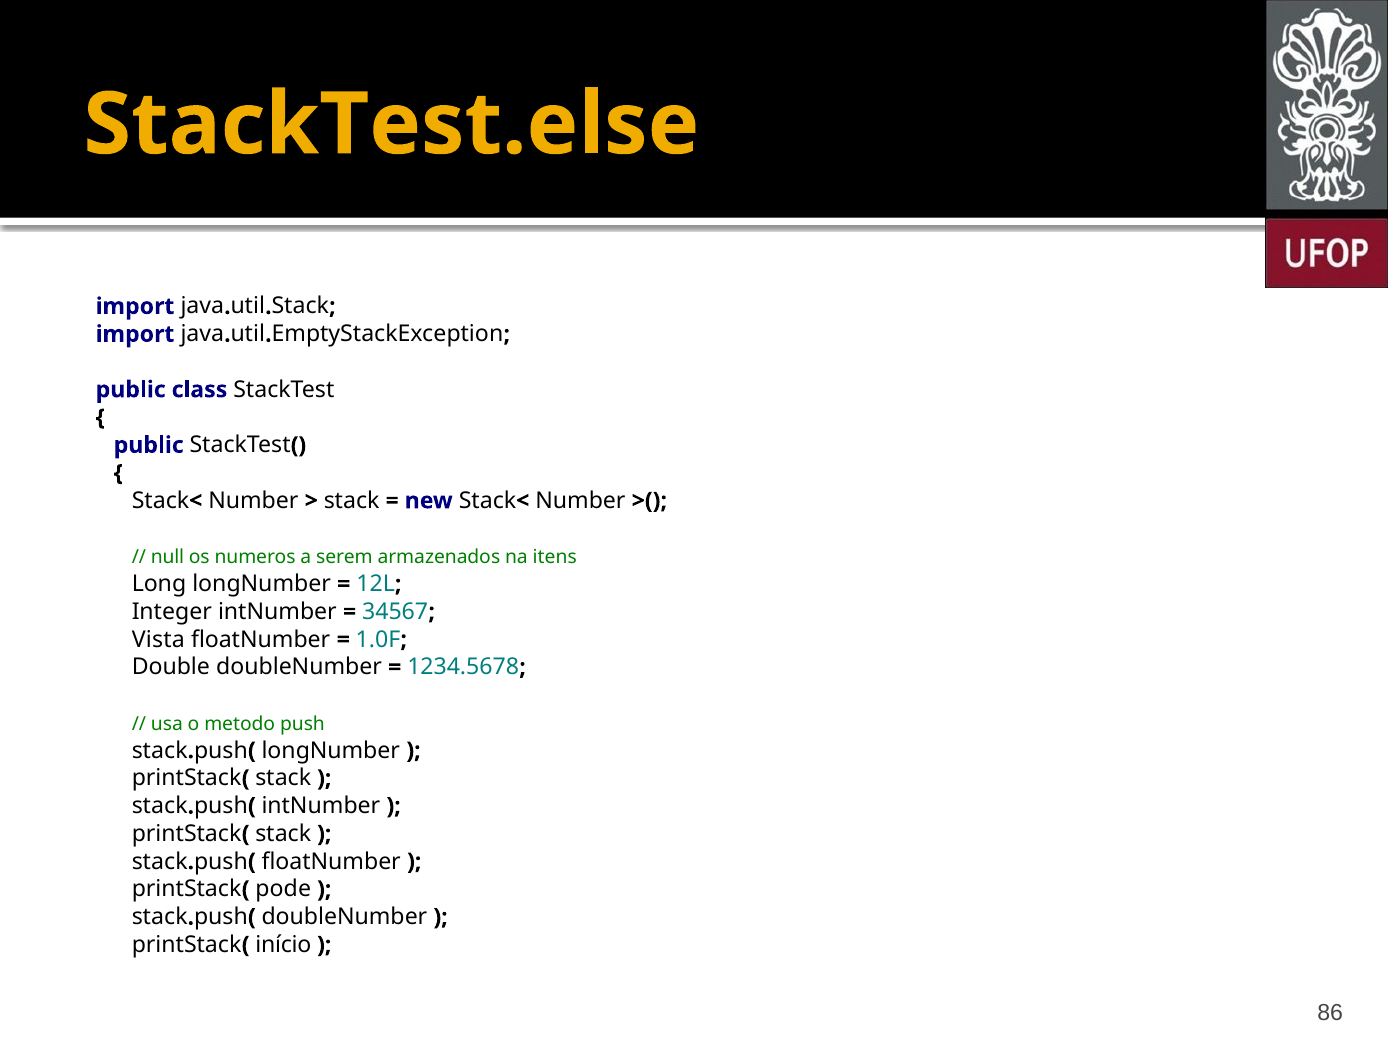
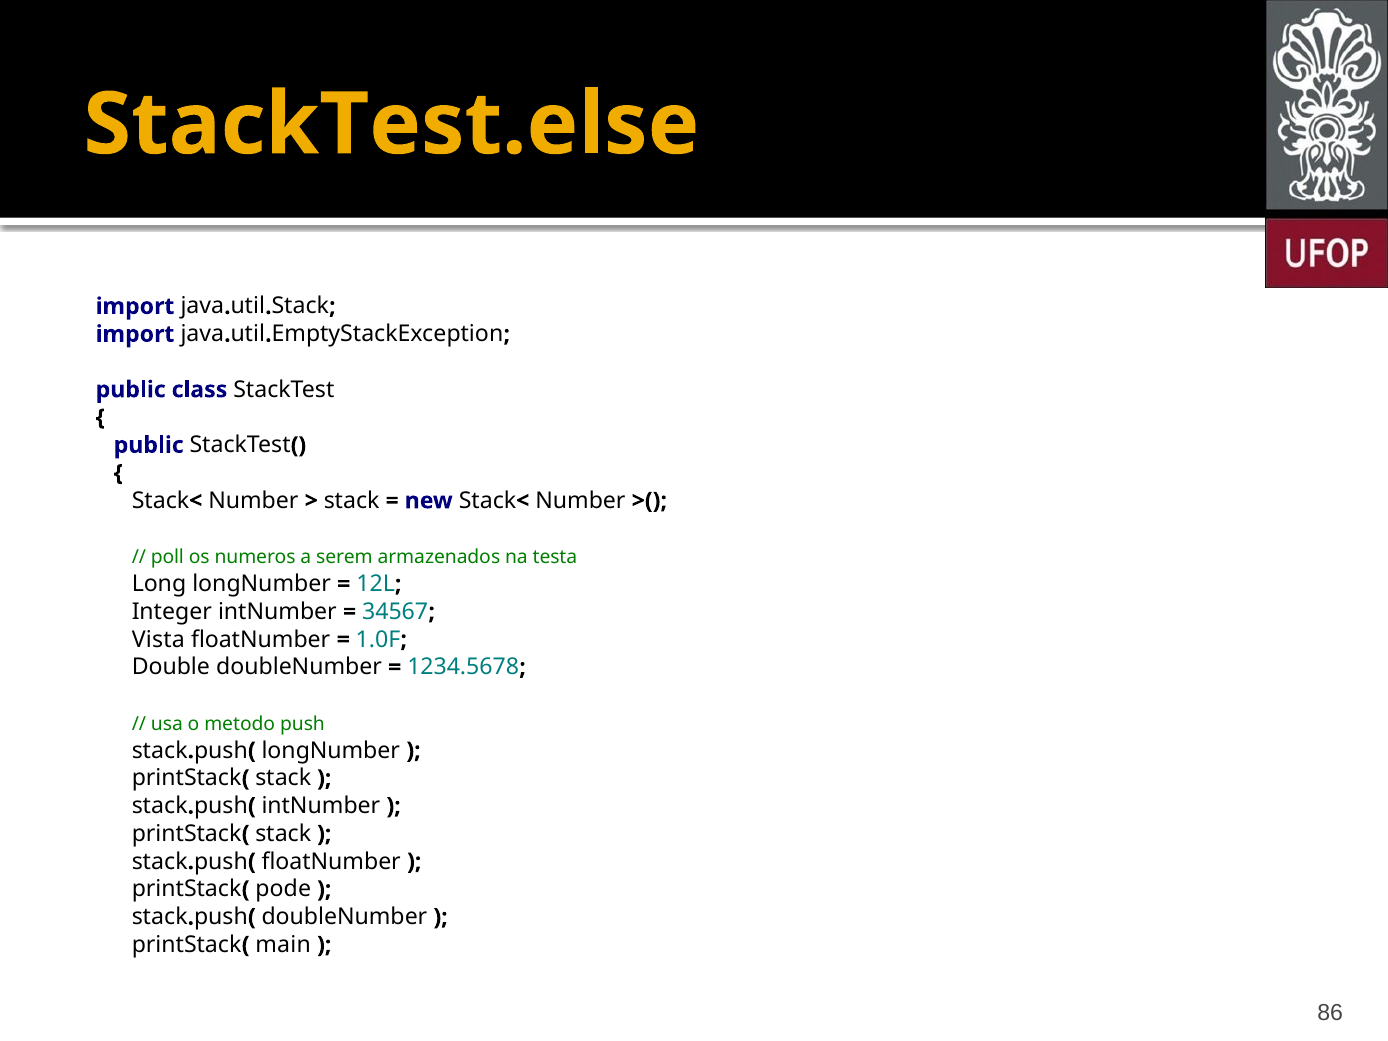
null: null -> poll
itens: itens -> testa
início: início -> main
